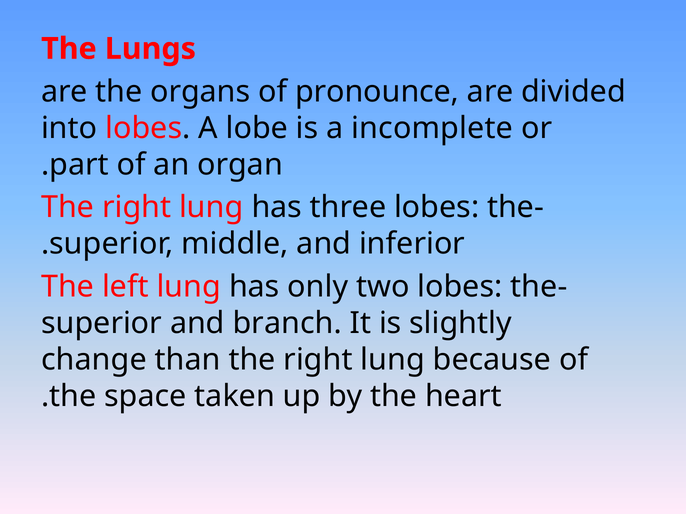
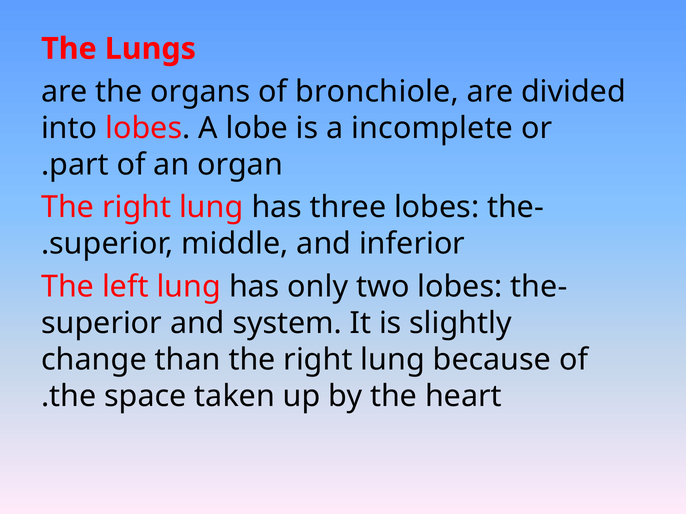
pronounce: pronounce -> bronchiole
branch: branch -> system
